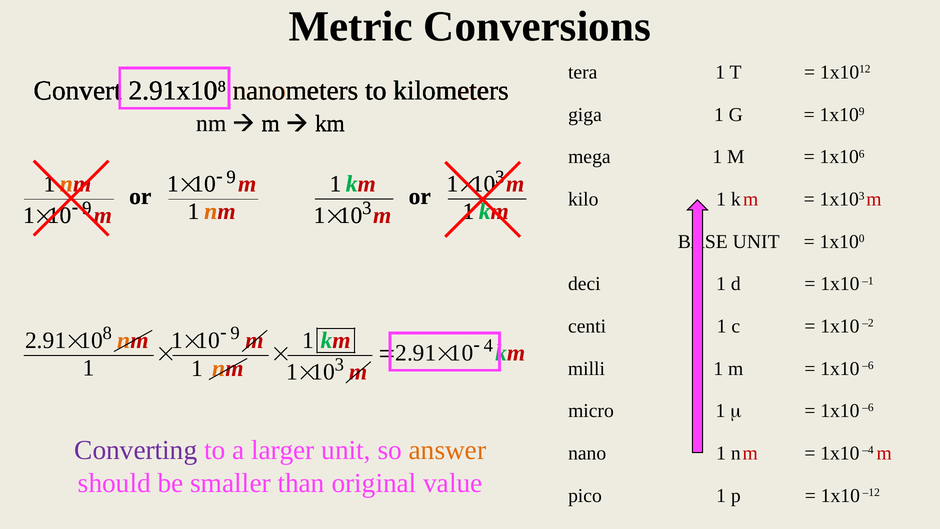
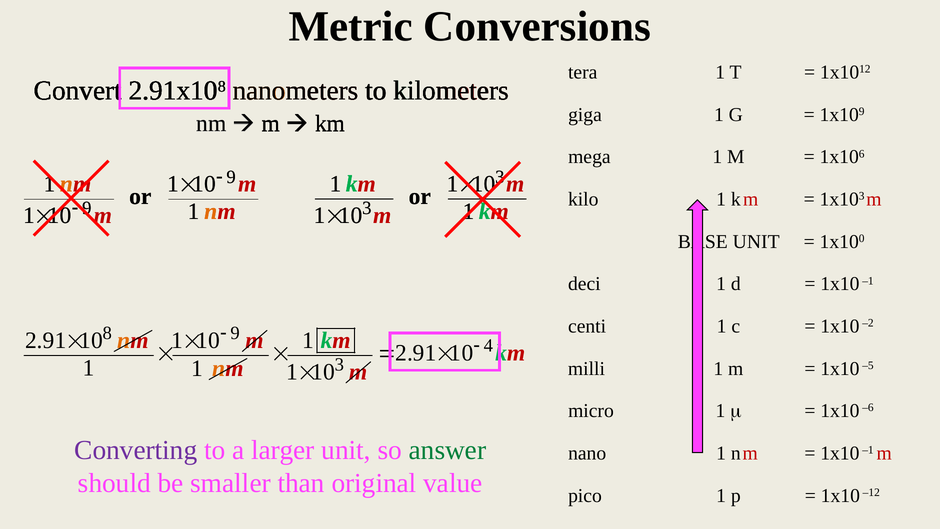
–6 at (868, 365): –6 -> –5
answer colour: orange -> green
–4 at (868, 450): –4 -> –1
